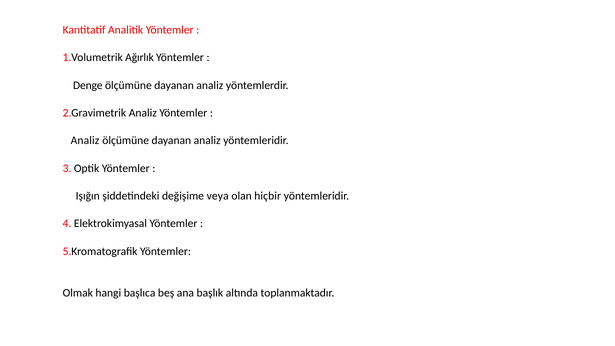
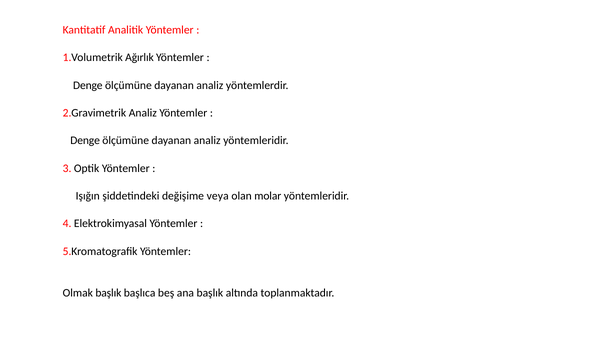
Analiz at (85, 141): Analiz -> Denge
hiçbir: hiçbir -> molar
Olmak hangi: hangi -> başlık
